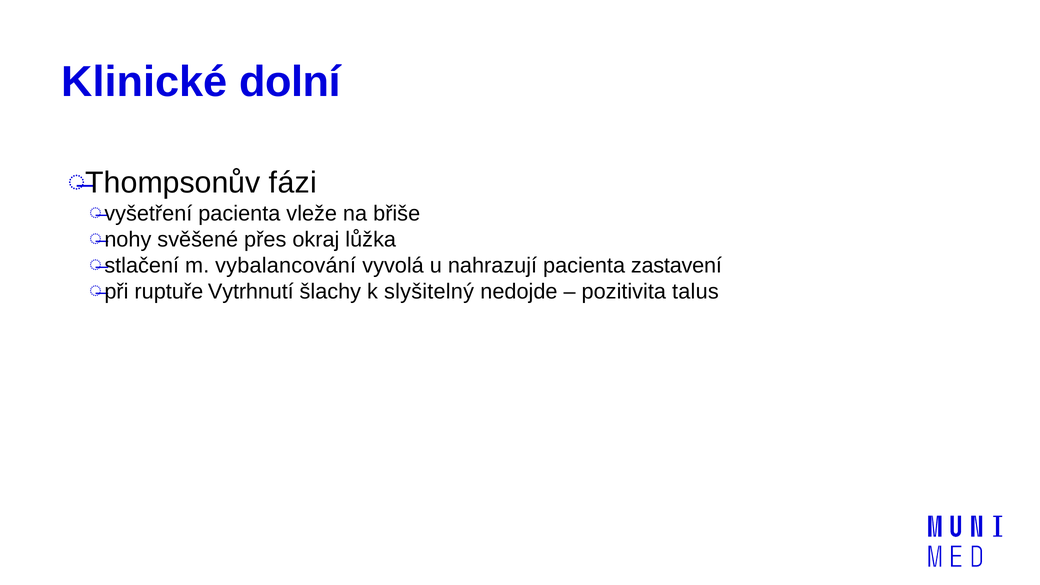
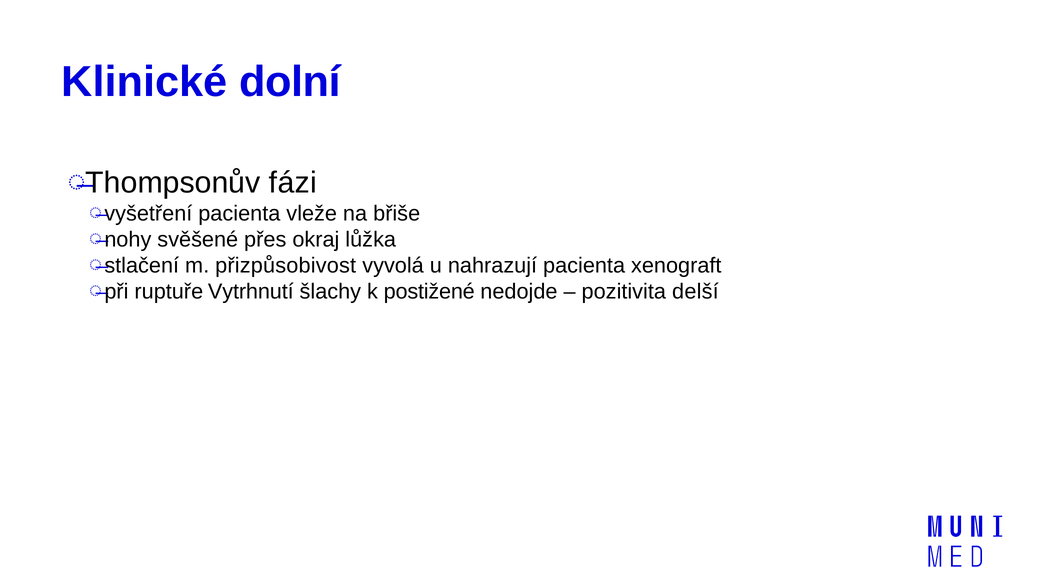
vybalancování: vybalancování -> přizpůsobivost
zastavení: zastavení -> xenograft
slyšitelný: slyšitelný -> postižené
talus: talus -> delší
